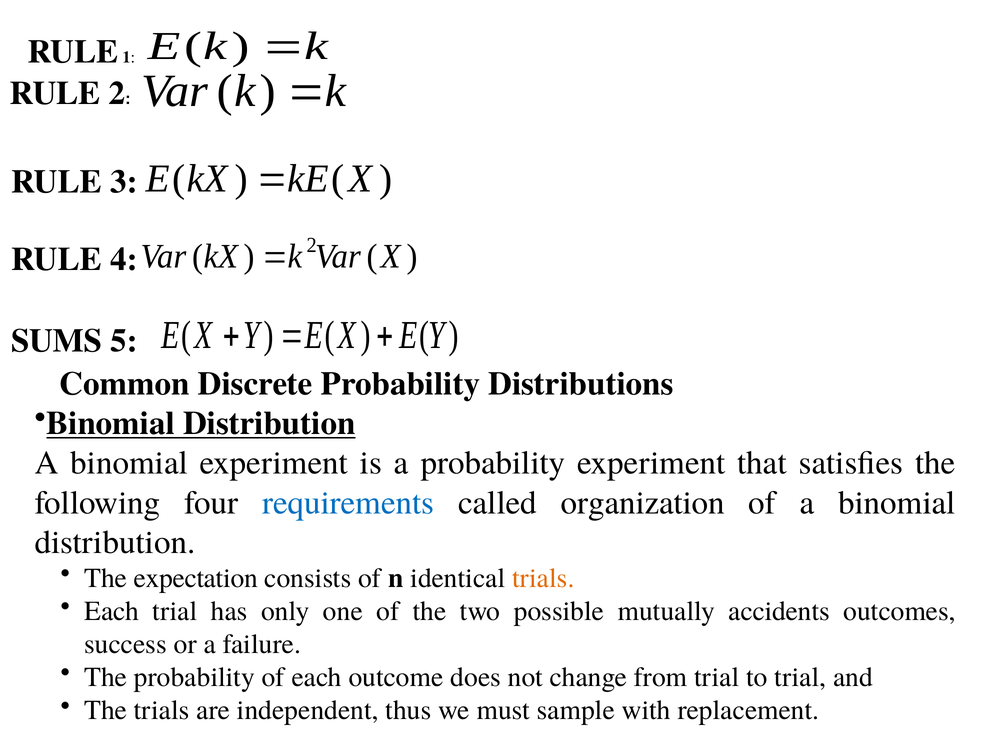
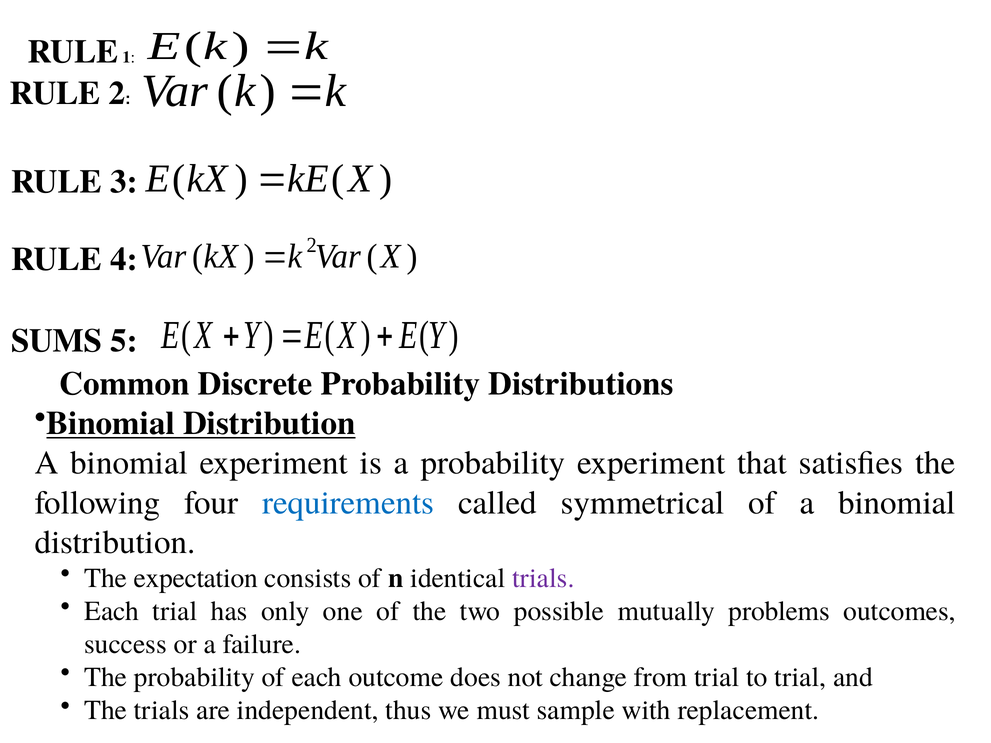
organization: organization -> symmetrical
trials at (543, 578) colour: orange -> purple
accidents: accidents -> problems
